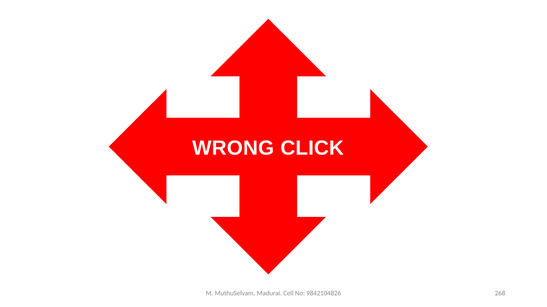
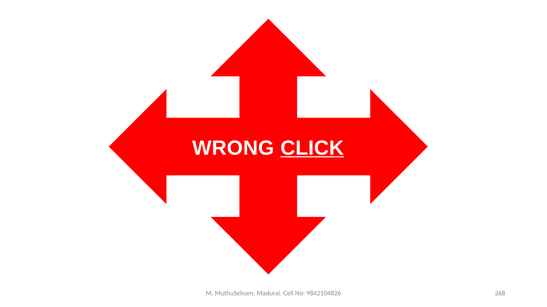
CLICK underline: none -> present
